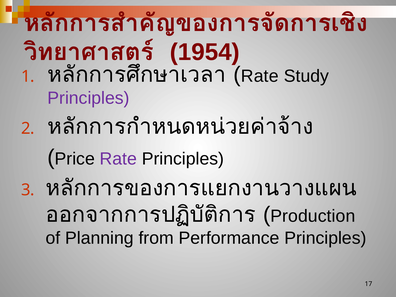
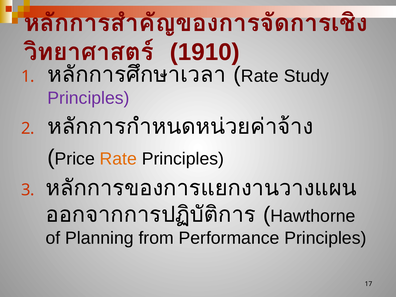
1954: 1954 -> 1910
Rate at (118, 159) colour: purple -> orange
Production: Production -> Hawthorne
